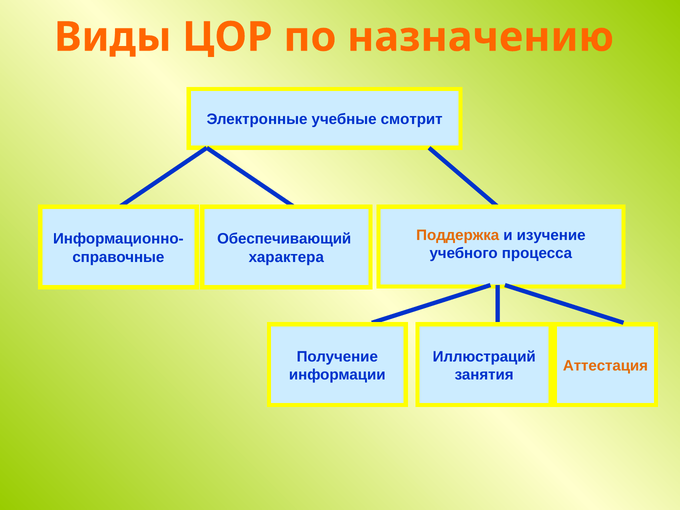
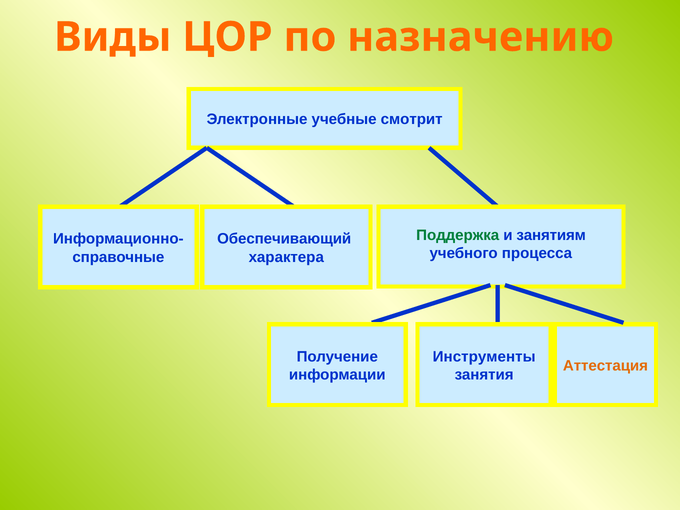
Поддержка colour: orange -> green
изучение: изучение -> занятиям
Иллюстраций: Иллюстраций -> Инструменты
